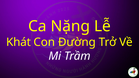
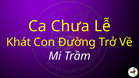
Nặng: Nặng -> Chưa
